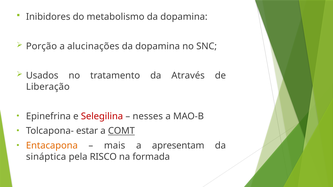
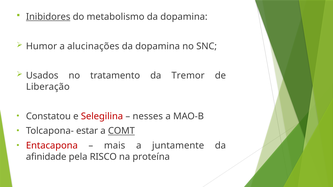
Inibidores underline: none -> present
Porção: Porção -> Humor
Através: Através -> Tremor
Epinefrina: Epinefrina -> Constatou
Entacapona colour: orange -> red
apresentam: apresentam -> juntamente
sináptica: sináptica -> afinidade
formada: formada -> proteína
